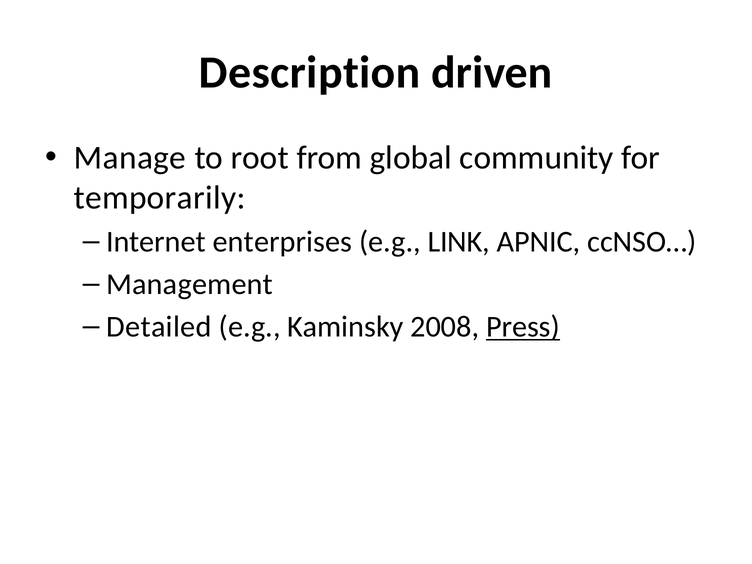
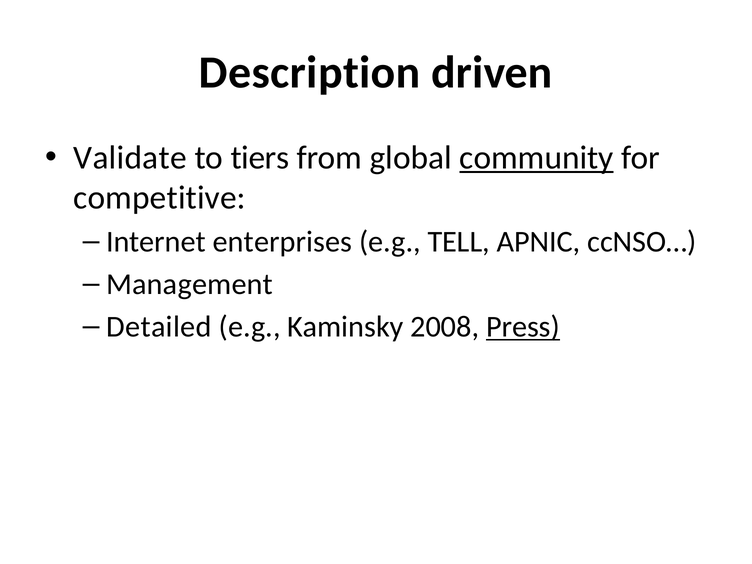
Manage: Manage -> Validate
root: root -> tiers
community underline: none -> present
temporarily: temporarily -> competitive
LINK: LINK -> TELL
